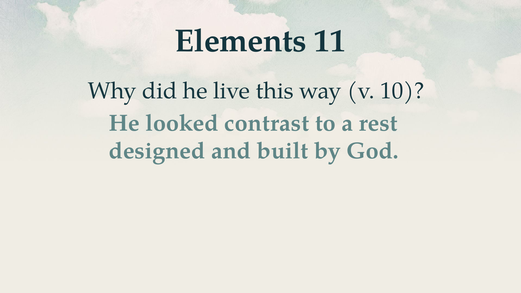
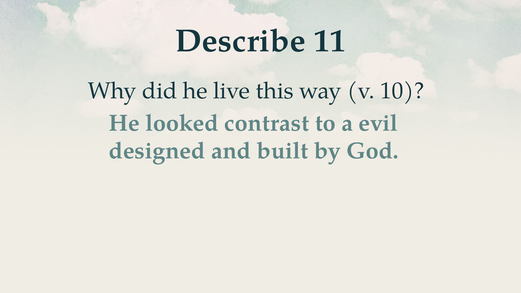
Elements: Elements -> Describe
rest: rest -> evil
